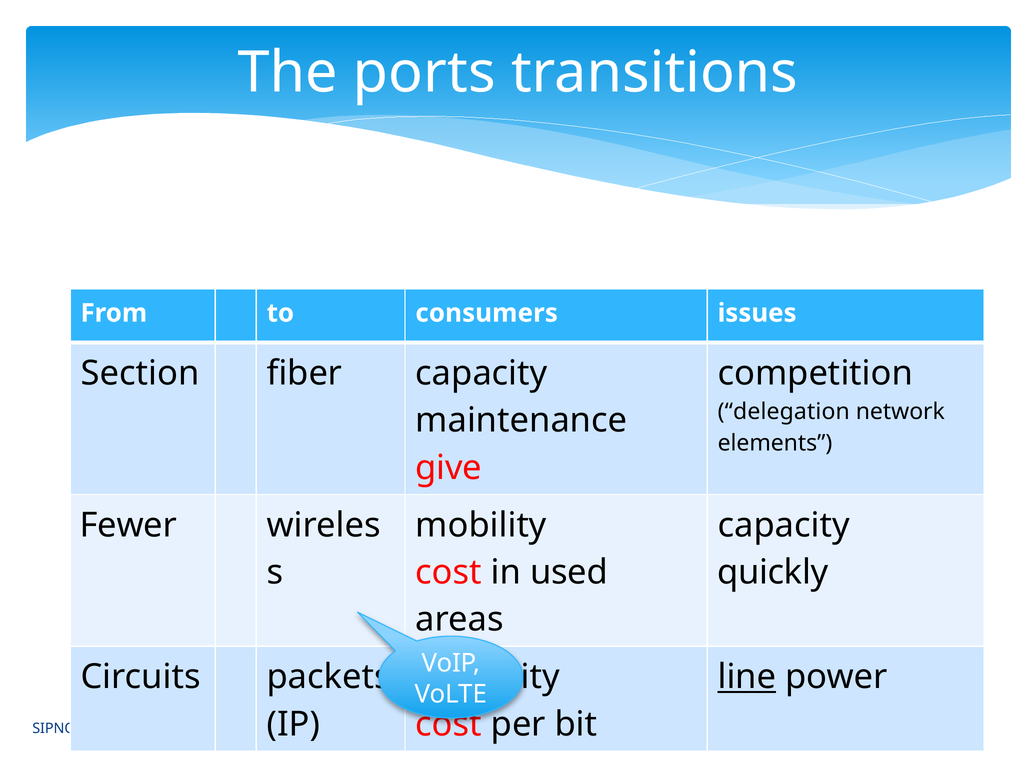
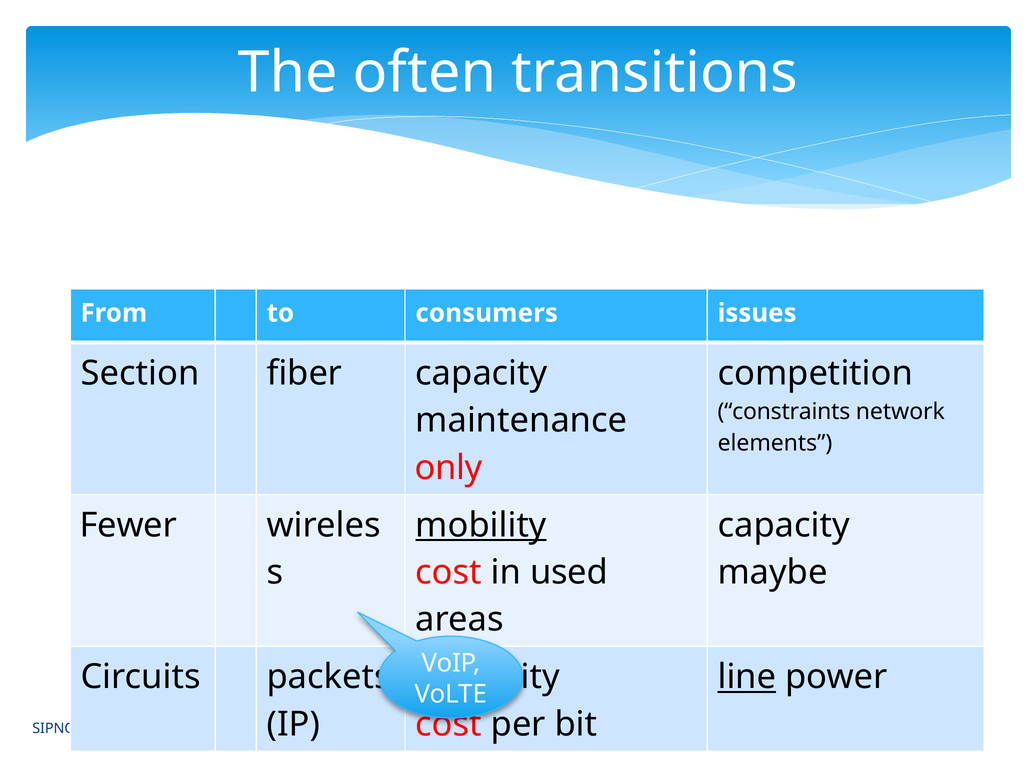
ports: ports -> often
delegation: delegation -> constraints
give: give -> only
mobility underline: none -> present
quickly: quickly -> maybe
